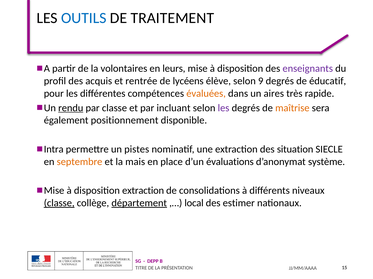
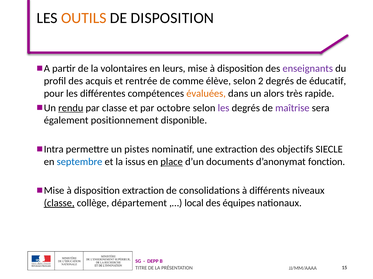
OUTILS colour: blue -> orange
DE TRAITEMENT: TRAITEMENT -> DISPOSITION
lycéens: lycéens -> comme
9: 9 -> 2
aires: aires -> alors
incluant: incluant -> octobre
maîtrise colour: orange -> purple
situation: situation -> objectifs
septembre colour: orange -> blue
mais: mais -> issus
place underline: none -> present
évaluations: évaluations -> documents
système: système -> fonction
département underline: present -> none
estimer: estimer -> équipes
